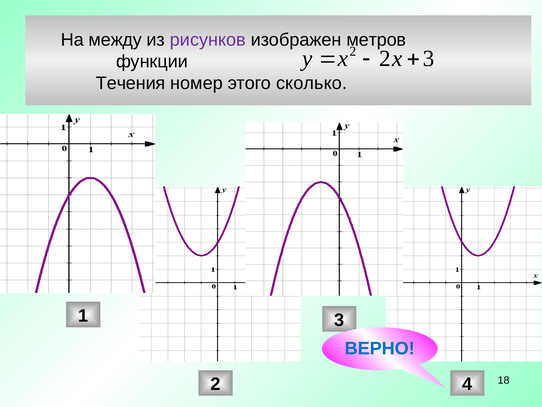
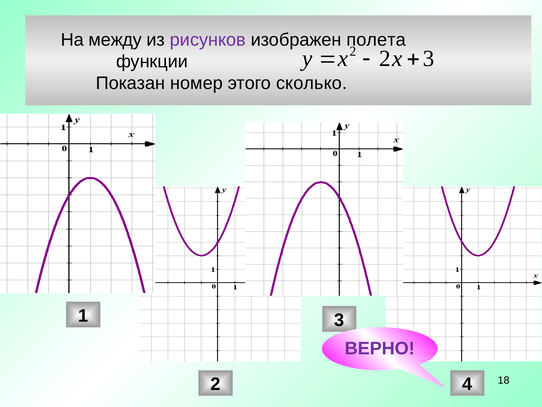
метров: метров -> полета
Течения: Течения -> Показан
ВЕРНО colour: blue -> purple
